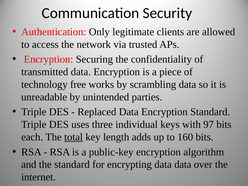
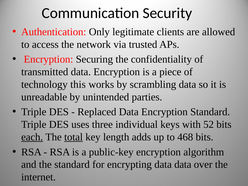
free: free -> this
97: 97 -> 52
each underline: none -> present
160: 160 -> 468
